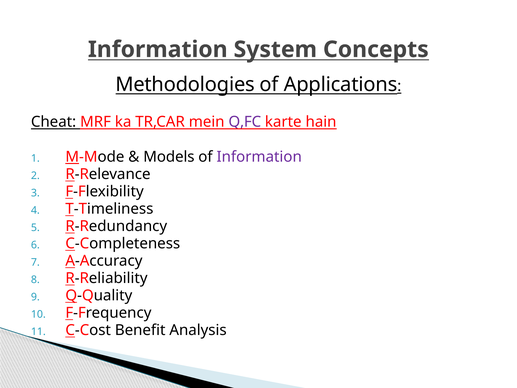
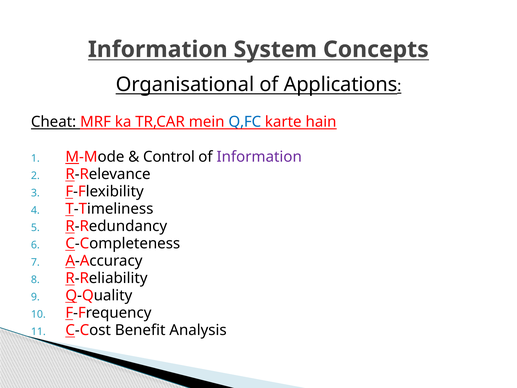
Methodologies: Methodologies -> Organisational
Q,FC colour: purple -> blue
Models: Models -> Control
